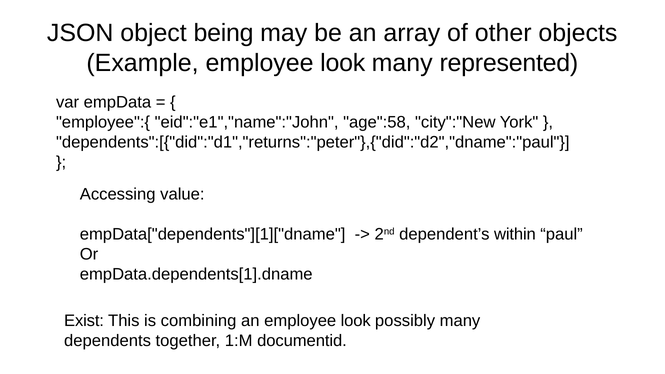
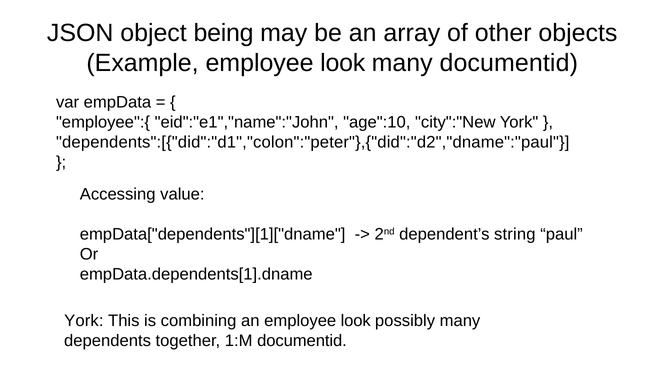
many represented: represented -> documentid
age":58: age":58 -> age":10
dependents":[{"did":"d1","returns":"peter"},{"did":"d2","dname":"paul: dependents":[{"did":"d1","returns":"peter"},{"did":"d2","dname":"paul -> dependents":[{"did":"d1","colon":"peter"},{"did":"d2","dname":"paul
within: within -> string
Exist at (84, 321): Exist -> York
